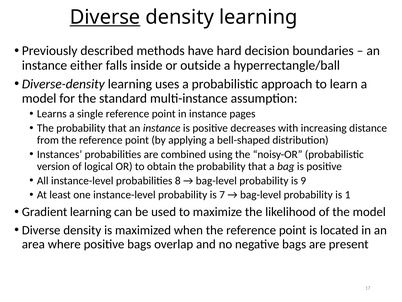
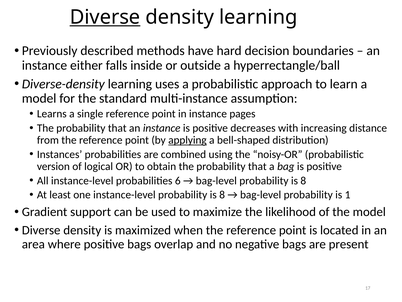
applying underline: none -> present
8: 8 -> 6
bag-level probability is 9: 9 -> 8
instance-level probability is 7: 7 -> 8
Gradient learning: learning -> support
